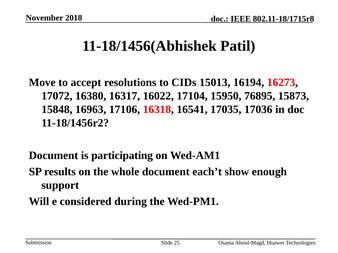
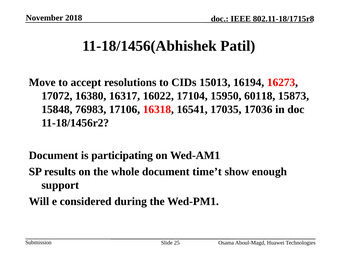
76895: 76895 -> 60118
16963: 16963 -> 76983
each’t: each’t -> time’t
